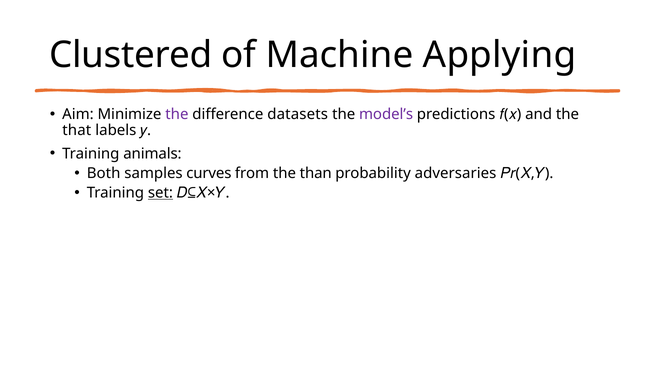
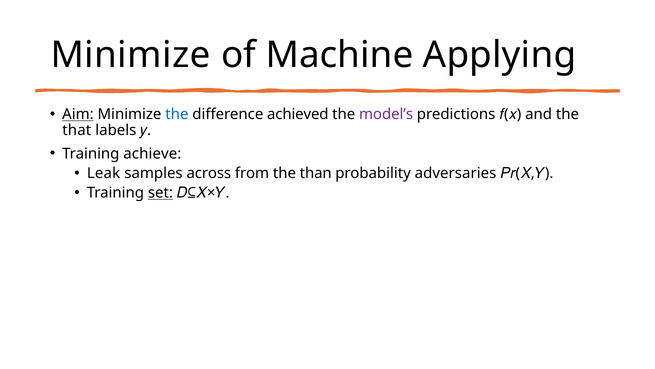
Clustered at (131, 55): Clustered -> Minimize
Aim underline: none -> present
the at (177, 114) colour: purple -> blue
datasets: datasets -> achieved
animals: animals -> achieve
Both: Both -> Leak
curves: curves -> across
